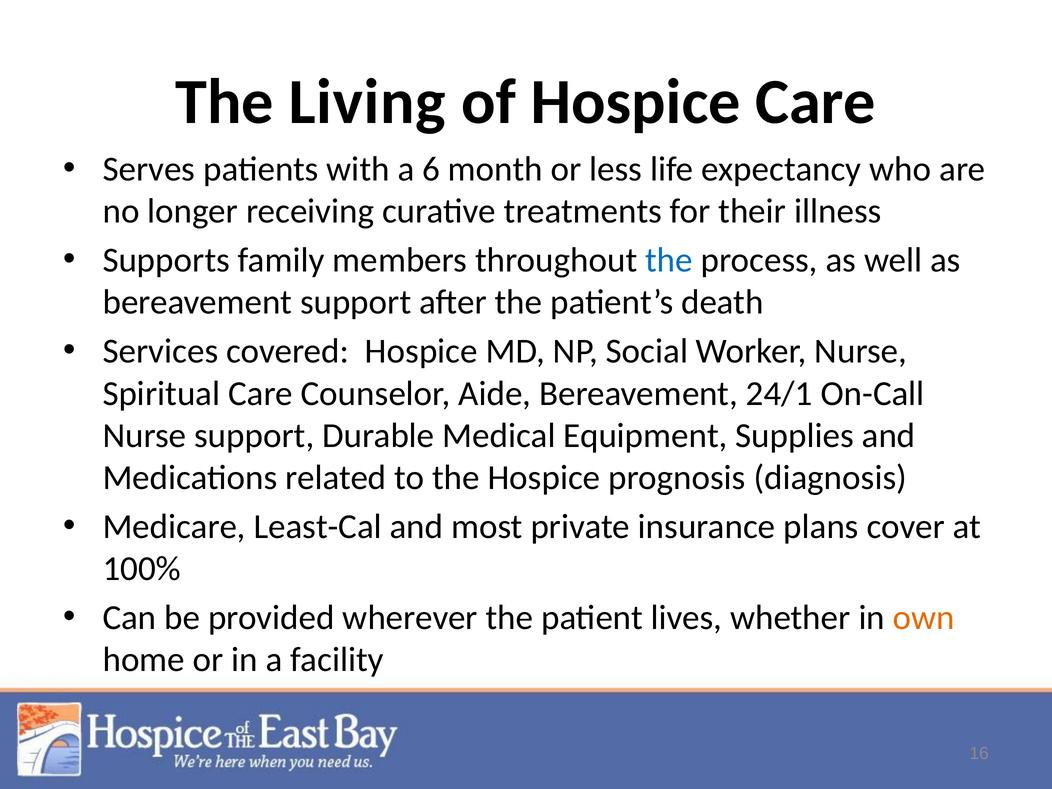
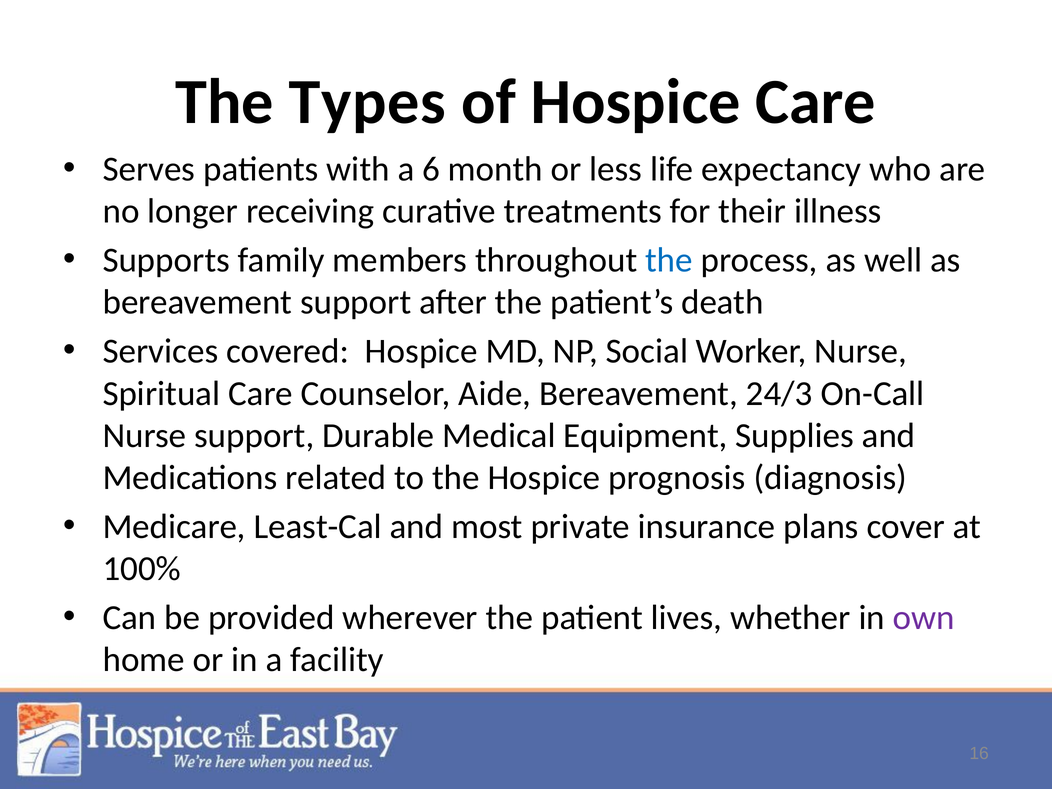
Living: Living -> Types
24/1: 24/1 -> 24/3
own colour: orange -> purple
